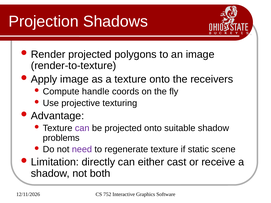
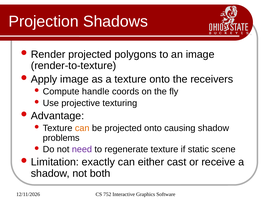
can at (82, 128) colour: purple -> orange
suitable: suitable -> causing
directly: directly -> exactly
